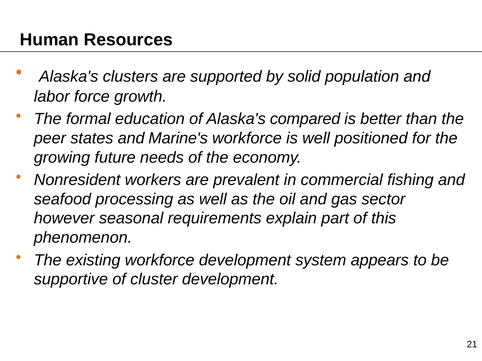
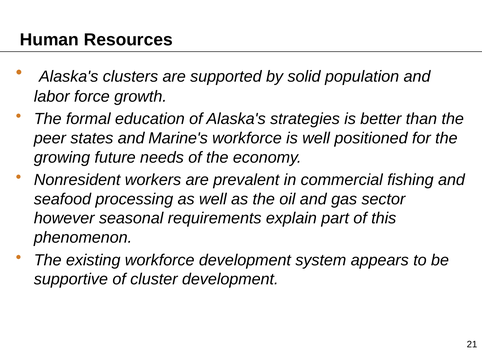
compared: compared -> strategies
